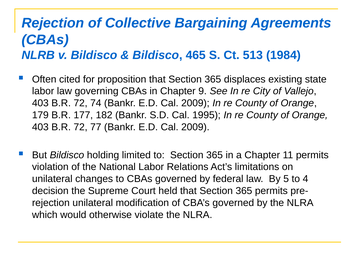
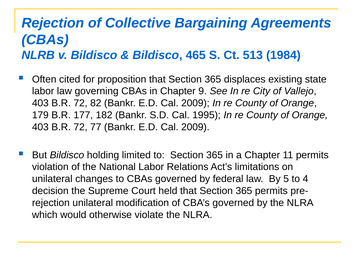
74: 74 -> 82
